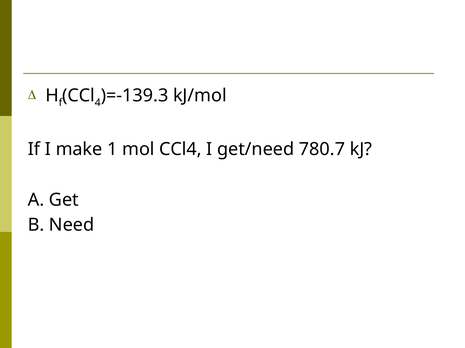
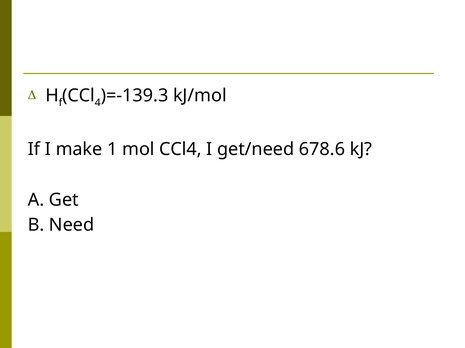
780.7: 780.7 -> 678.6
